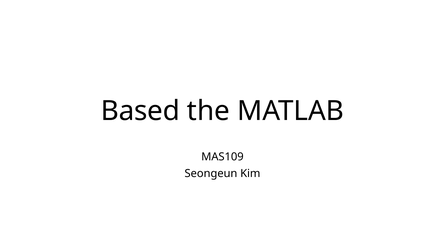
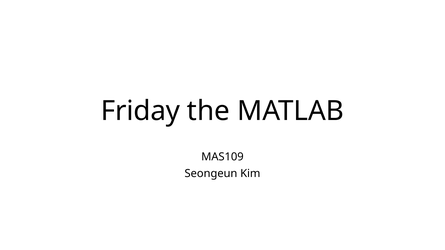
Based: Based -> Friday
